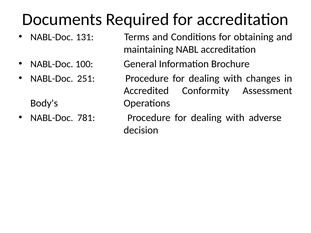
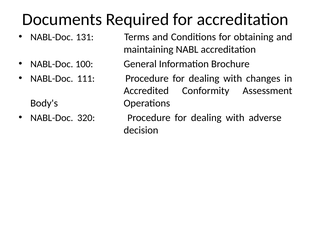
251: 251 -> 111
781: 781 -> 320
